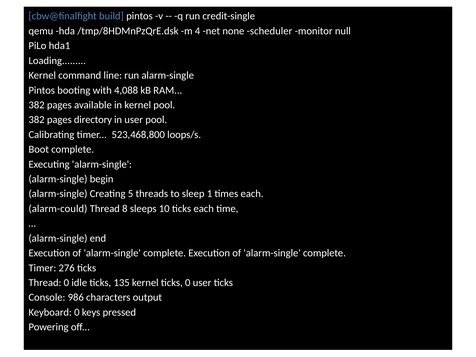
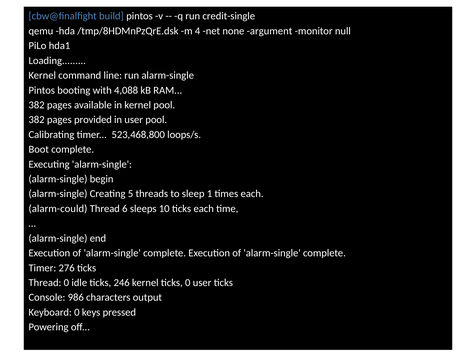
scheduler: scheduler -> argument
directory: directory -> provided
8: 8 -> 6
135: 135 -> 246
